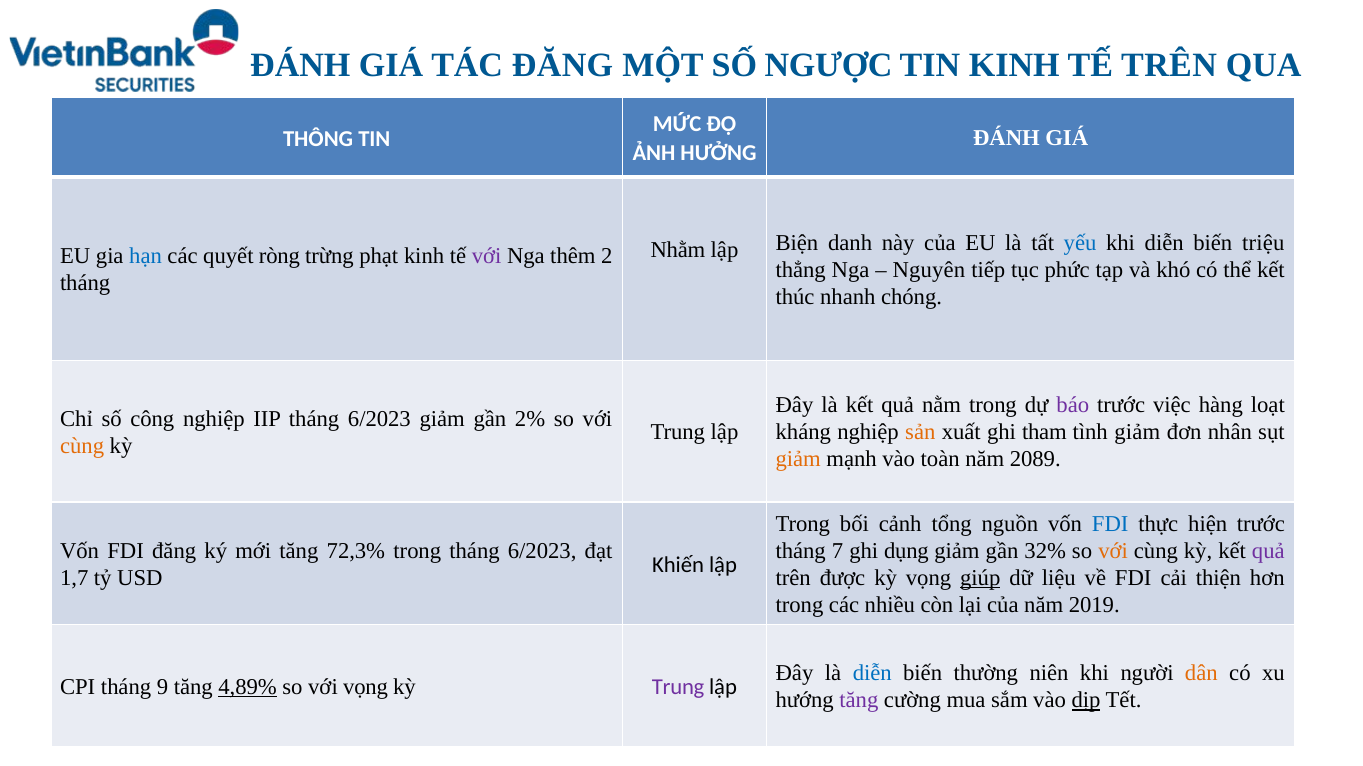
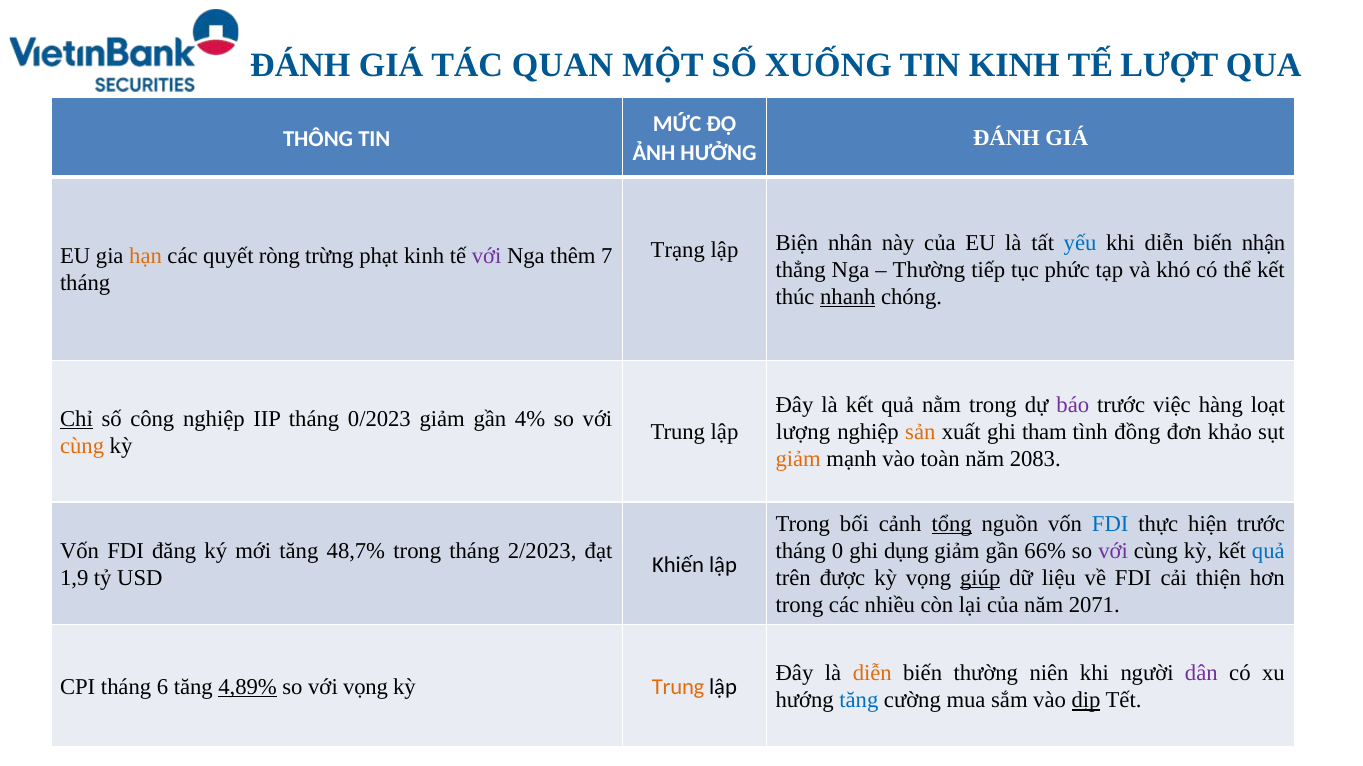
TÁC ĐĂNG: ĐĂNG -> QUAN
NGƯỢC: NGƯỢC -> XUỐNG
TẾ TRÊN: TRÊN -> LƯỢT
Nhằm: Nhằm -> Trạng
danh: danh -> nhân
triệu: triệu -> nhận
hạn colour: blue -> orange
2: 2 -> 7
Nguyên at (929, 270): Nguyên -> Thường
nhanh underline: none -> present
Chỉ underline: none -> present
IIP tháng 6/2023: 6/2023 -> 0/2023
2%: 2% -> 4%
kháng: kháng -> lượng
tình giảm: giảm -> đồng
nhân: nhân -> khảo
2089: 2089 -> 2083
tổng underline: none -> present
72,3%: 72,3% -> 48,7%
trong tháng 6/2023: 6/2023 -> 2/2023
7: 7 -> 0
32%: 32% -> 66%
với at (1113, 551) colour: orange -> purple
quả at (1268, 551) colour: purple -> blue
1,7: 1,7 -> 1,9
2019: 2019 -> 2071
diễn at (872, 674) colour: blue -> orange
dân colour: orange -> purple
9: 9 -> 6
Trung at (678, 688) colour: purple -> orange
tăng at (859, 701) colour: purple -> blue
